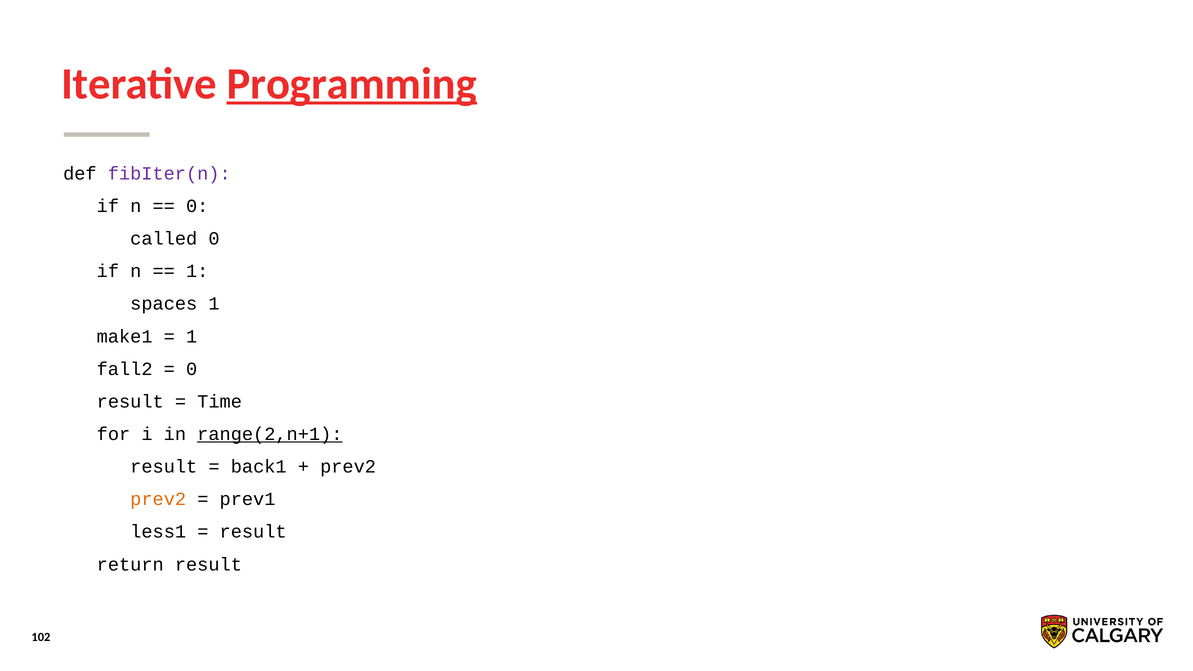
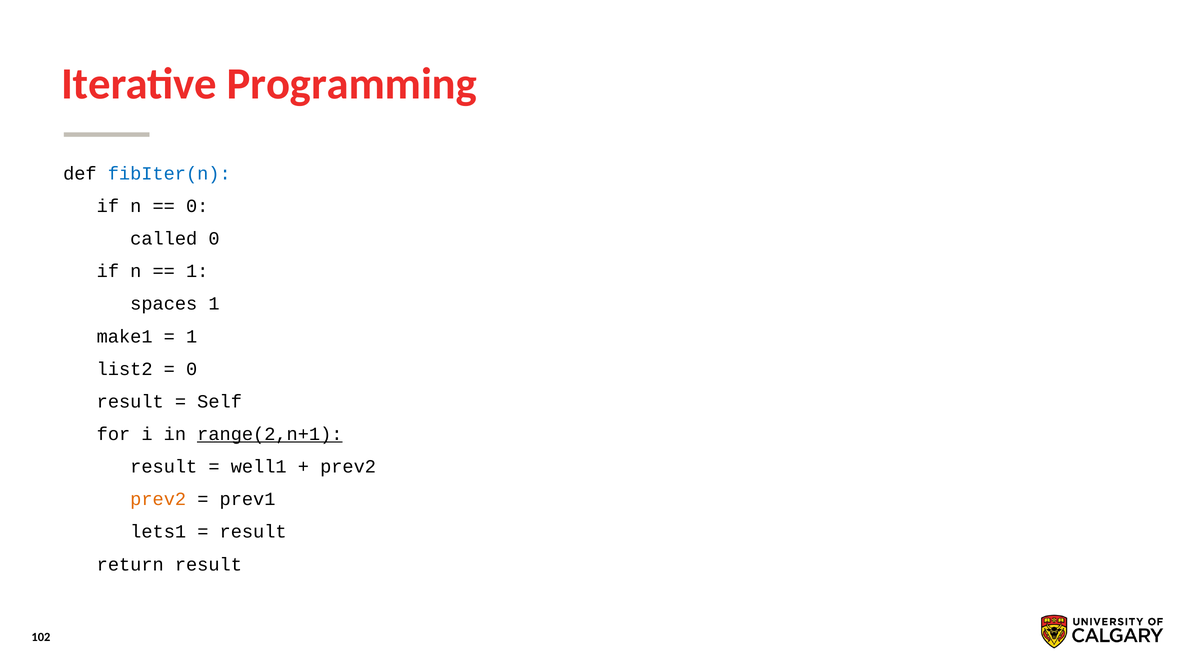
Programming underline: present -> none
fibIter(n colour: purple -> blue
fall2: fall2 -> list2
Time: Time -> Self
back1: back1 -> well1
less1: less1 -> lets1
